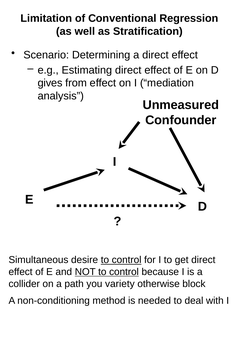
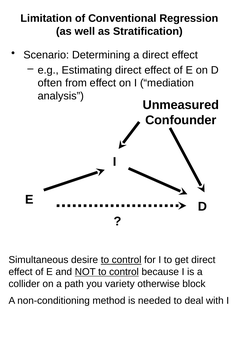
gives: gives -> often
